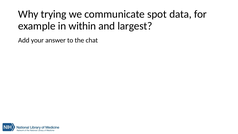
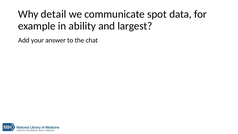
trying: trying -> detail
within: within -> ability
